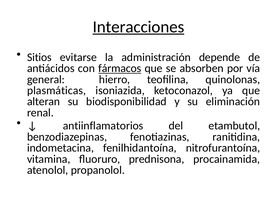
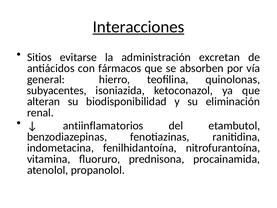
depende: depende -> excretan
fármacos underline: present -> none
plasmáticas: plasmáticas -> subyacentes
